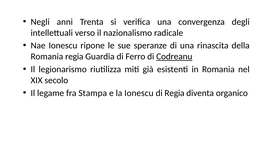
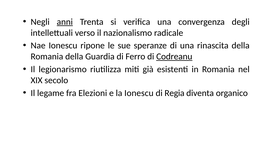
anni underline: none -> present
Romania regia: regia -> della
Stampa: Stampa -> Elezioni
